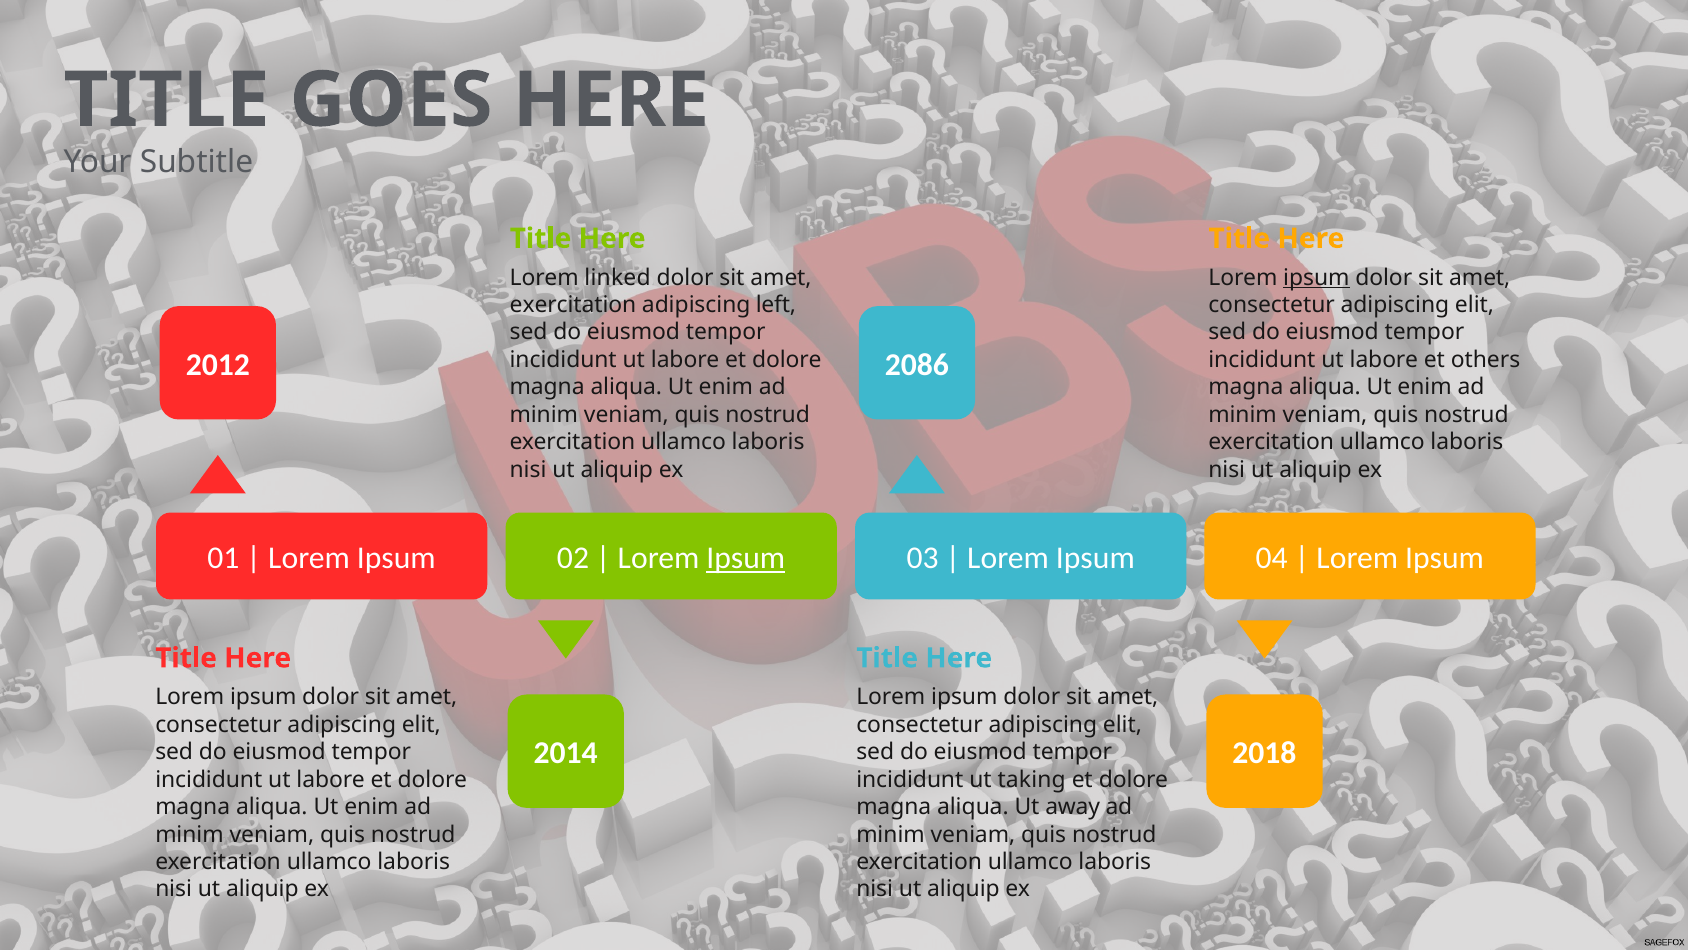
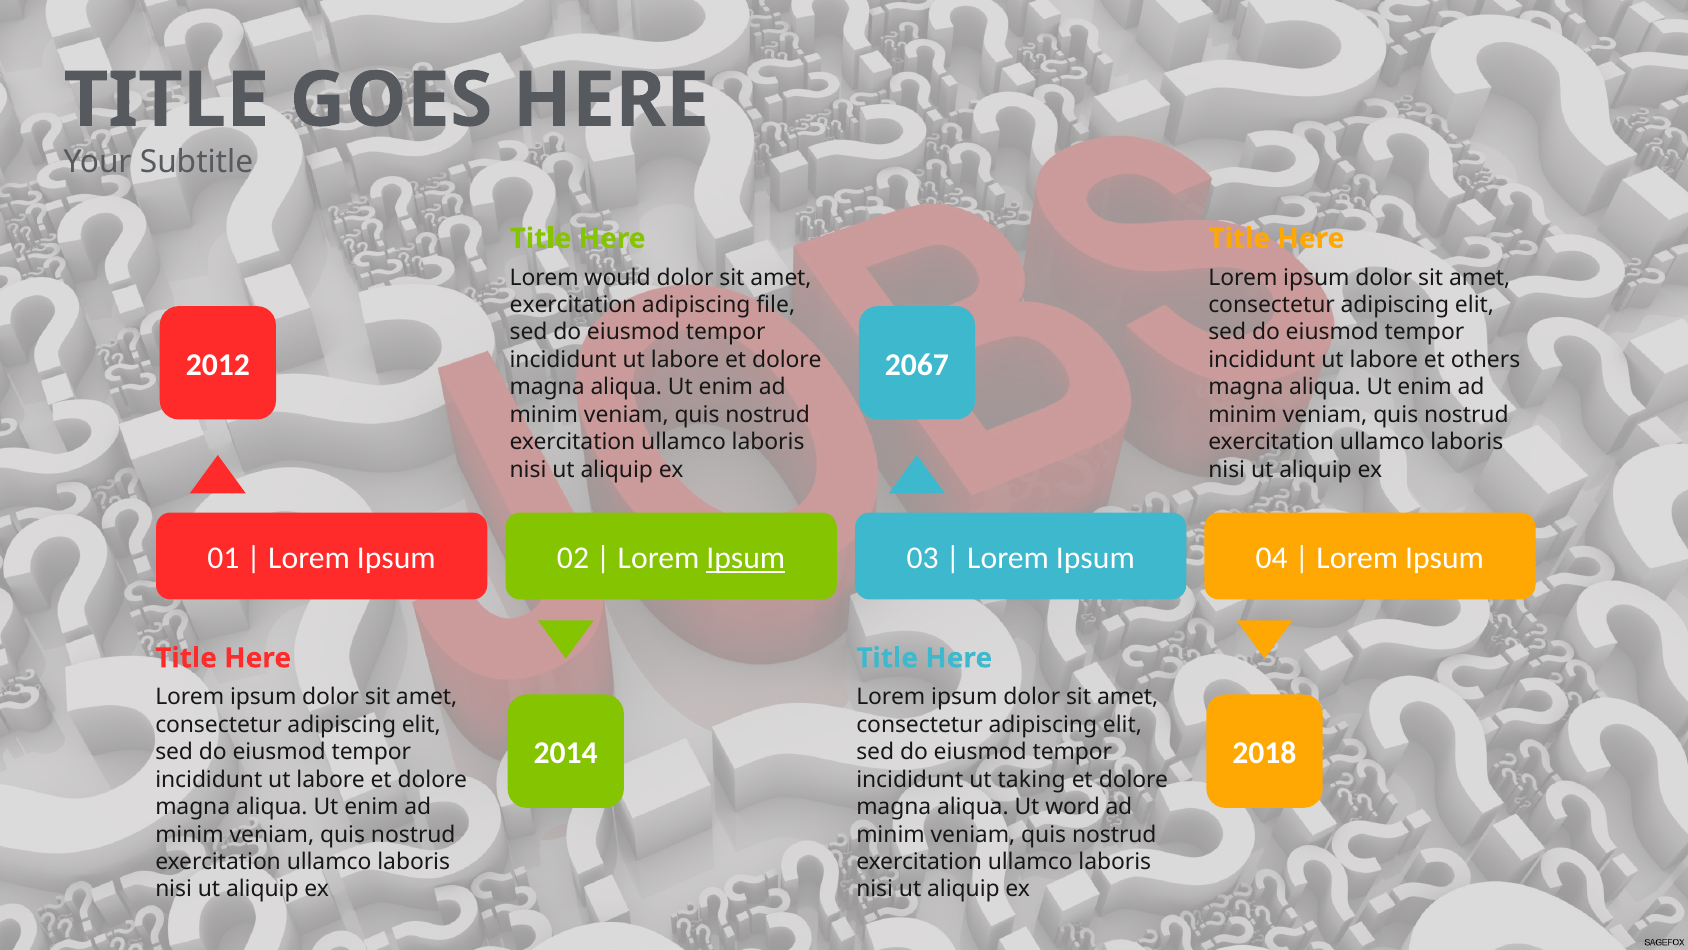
linked: linked -> would
ipsum at (1316, 277) underline: present -> none
left: left -> file
2086: 2086 -> 2067
away: away -> word
